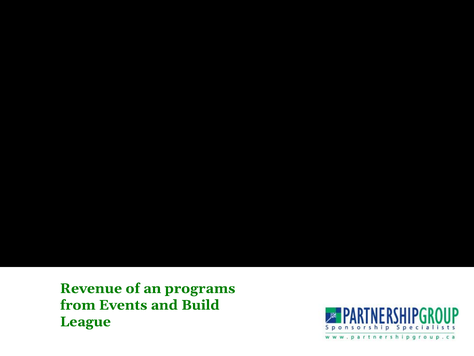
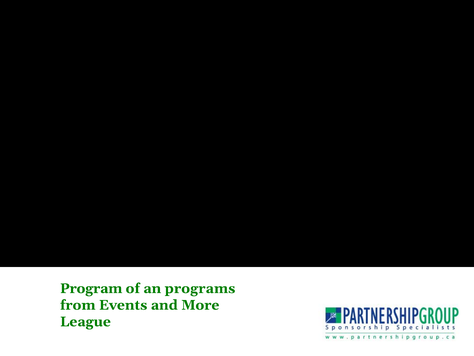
Revenue: Revenue -> Program
Build: Build -> More
